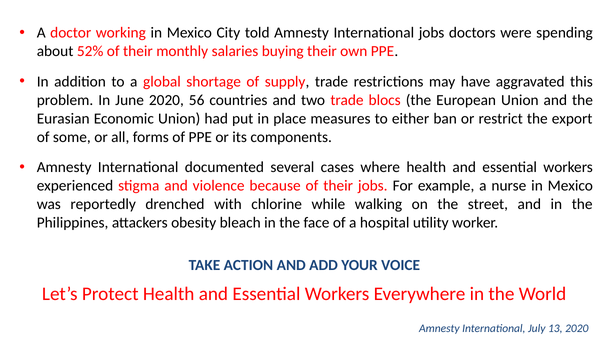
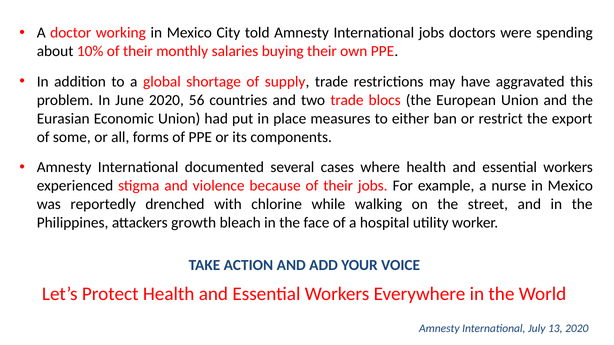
52%: 52% -> 10%
obesity: obesity -> growth
